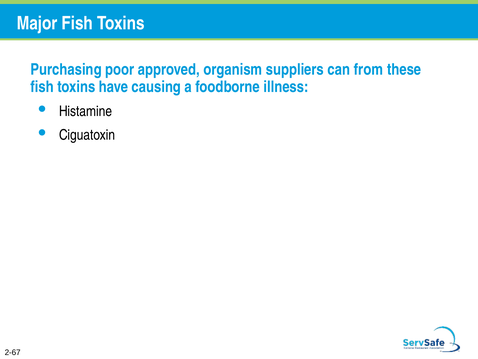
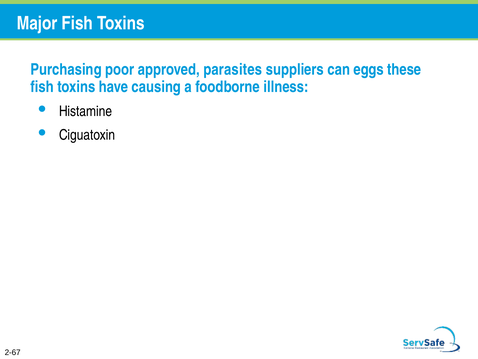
organism: organism -> parasites
from: from -> eggs
